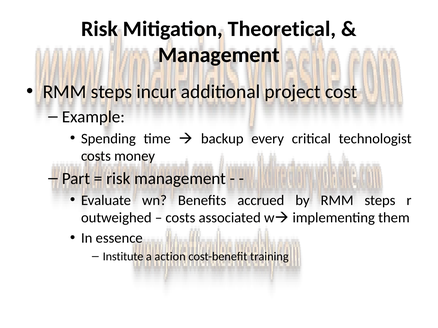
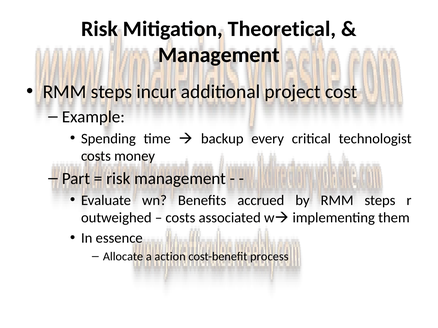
Institute: Institute -> Allocate
training: training -> process
